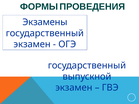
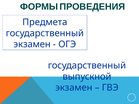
Экзамены: Экзамены -> Предмета
